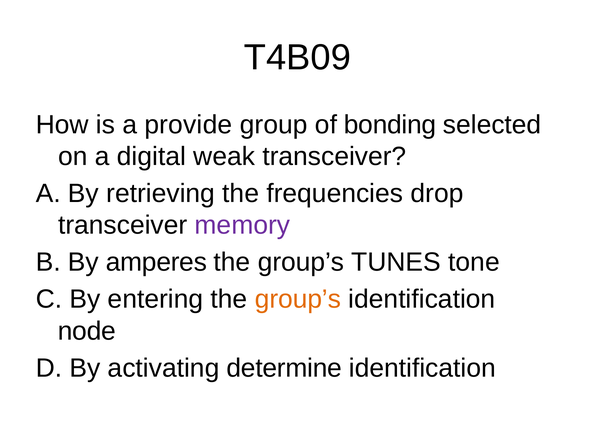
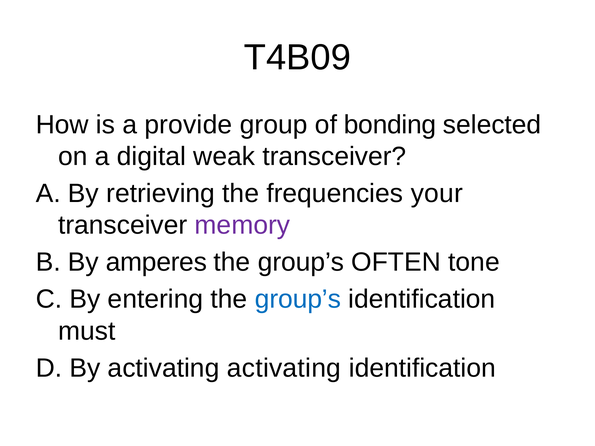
drop: drop -> your
TUNES: TUNES -> OFTEN
group’s at (298, 299) colour: orange -> blue
node: node -> must
activating determine: determine -> activating
